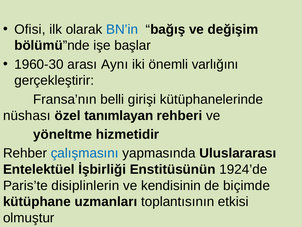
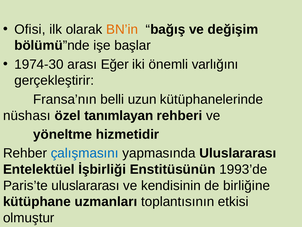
BN’in colour: blue -> orange
1960-30: 1960-30 -> 1974-30
Aynı: Aynı -> Eğer
girişi: girişi -> uzun
1924’de: 1924’de -> 1993’de
Paris’te disiplinlerin: disiplinlerin -> uluslararası
biçimde: biçimde -> birliğine
